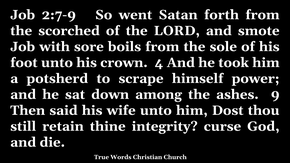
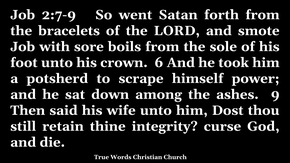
scorched: scorched -> bracelets
4: 4 -> 6
